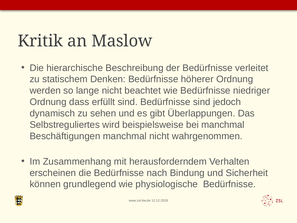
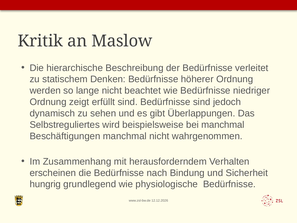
dass: dass -> zeigt
können: können -> hungrig
